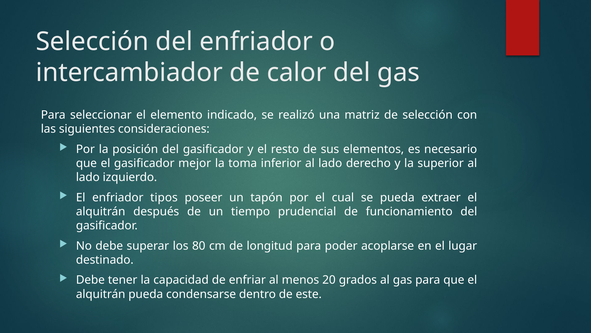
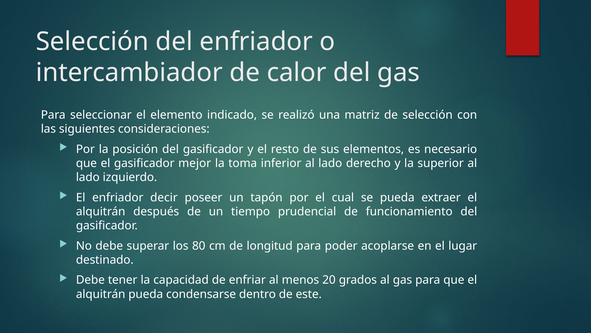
tipos: tipos -> decir
